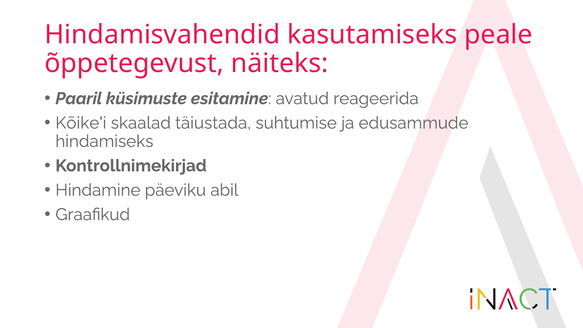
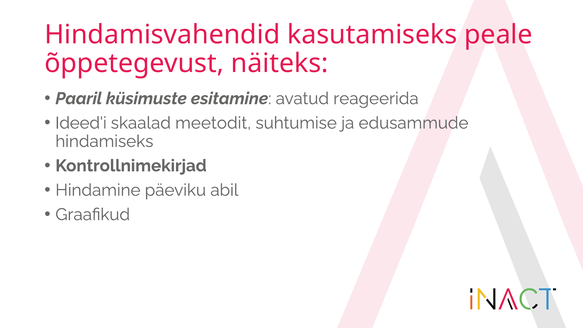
Kõike'i: Kõike'i -> Ideed'i
täiustada: täiustada -> meetodit
